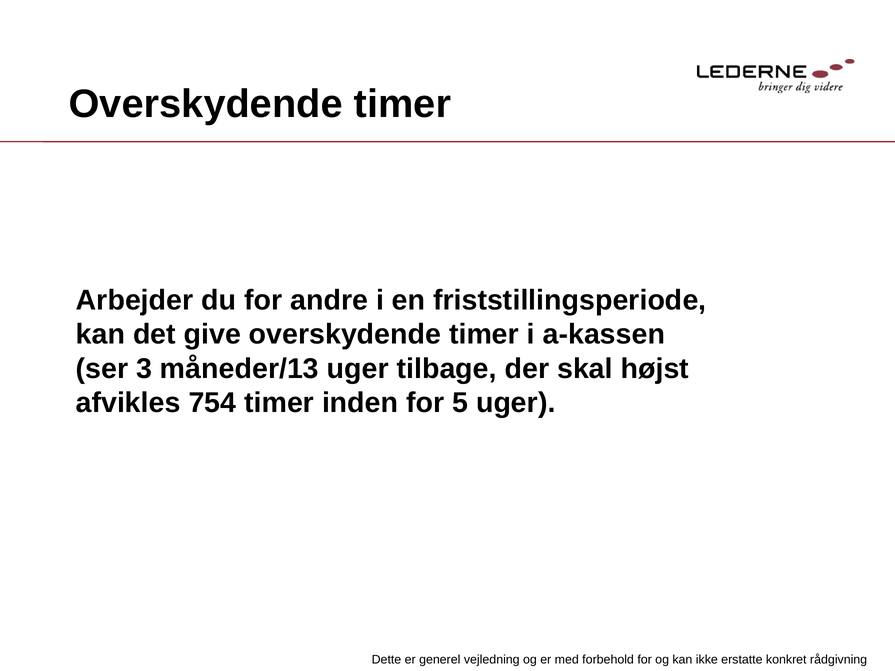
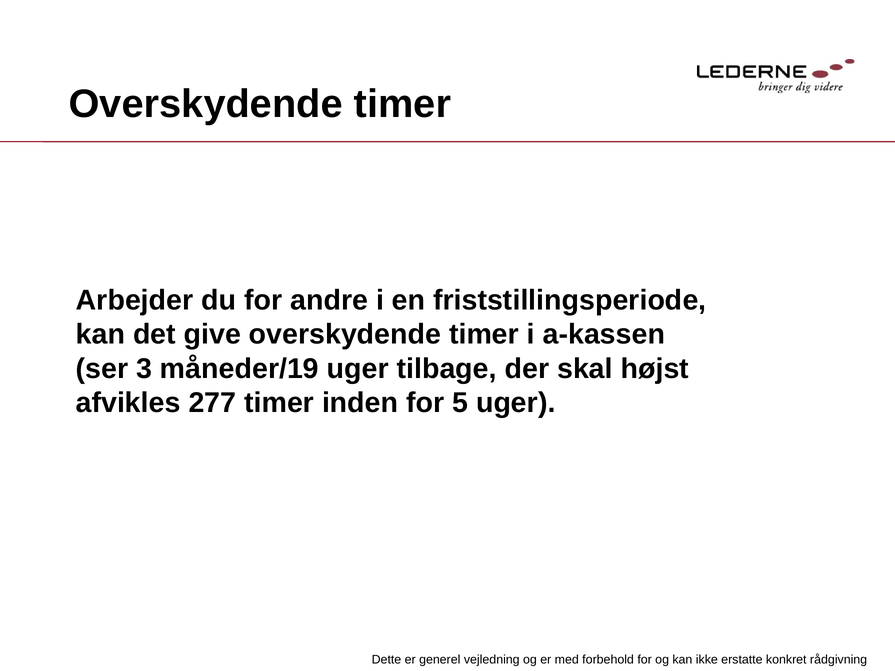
måneder/13: måneder/13 -> måneder/19
754: 754 -> 277
